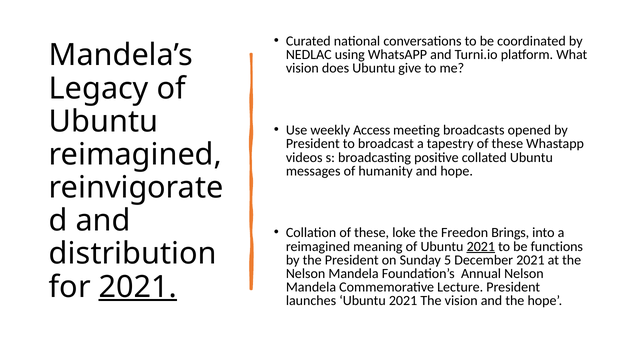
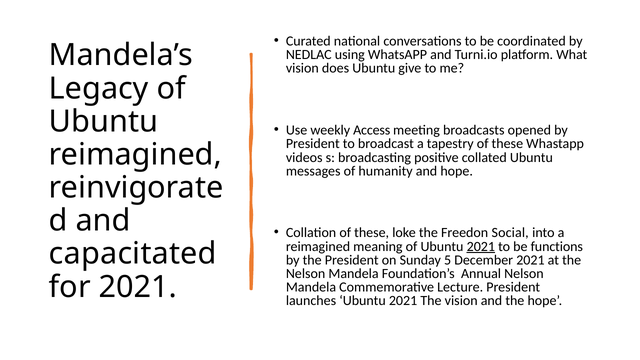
Brings: Brings -> Social
distribution: distribution -> capacitated
2021 at (138, 287) underline: present -> none
